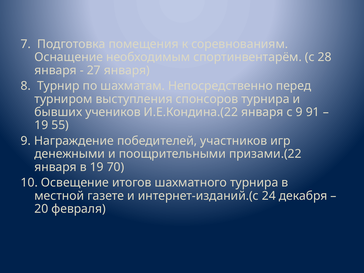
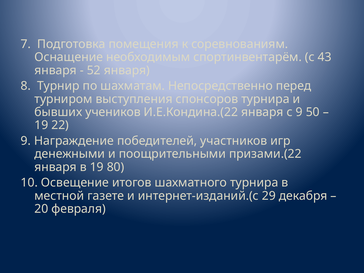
28: 28 -> 43
27: 27 -> 52
91: 91 -> 50
55: 55 -> 22
70: 70 -> 80
24: 24 -> 29
